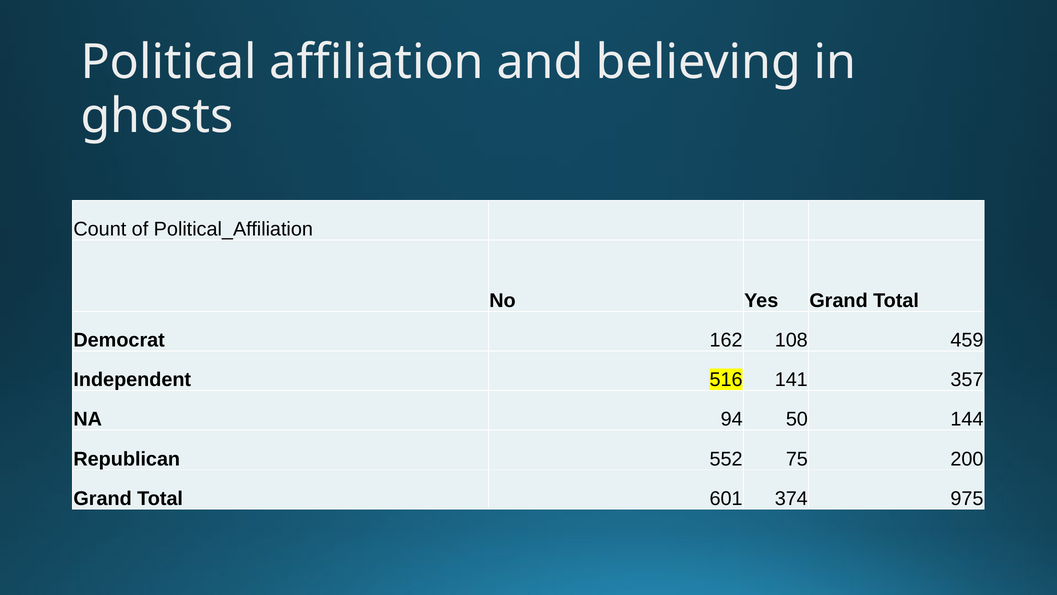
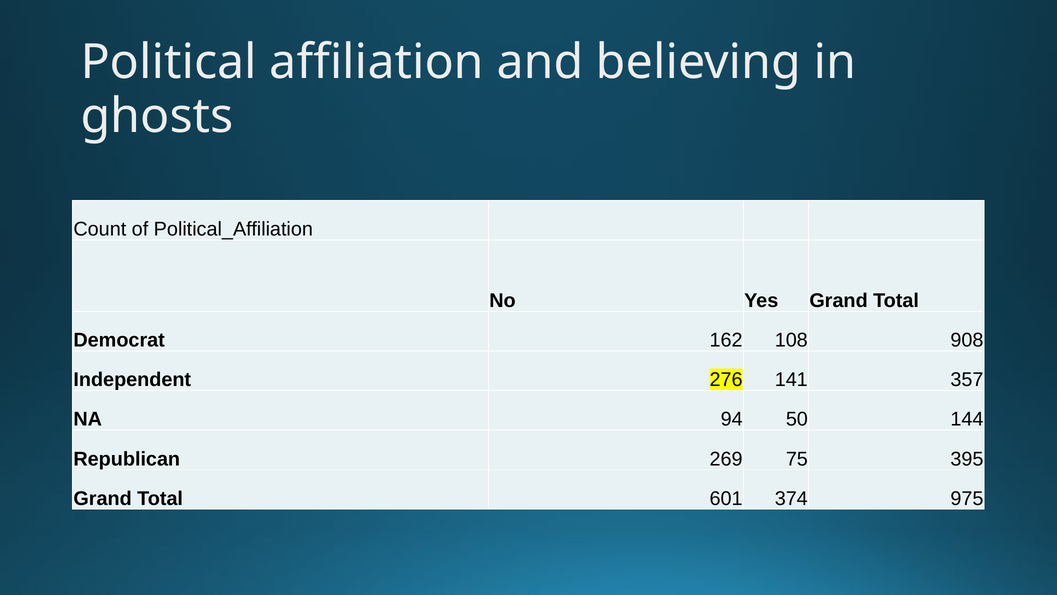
459: 459 -> 908
516: 516 -> 276
552: 552 -> 269
200: 200 -> 395
